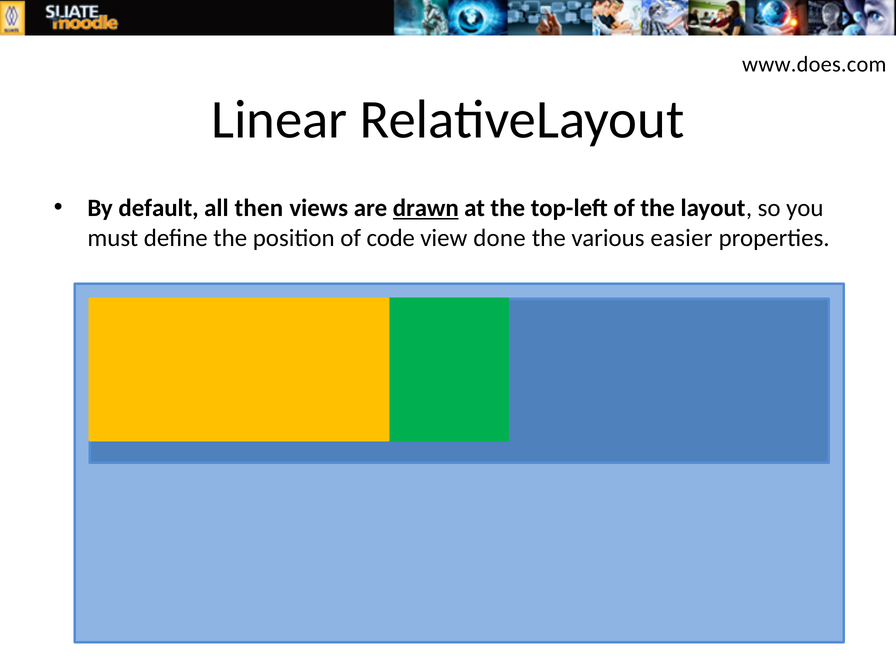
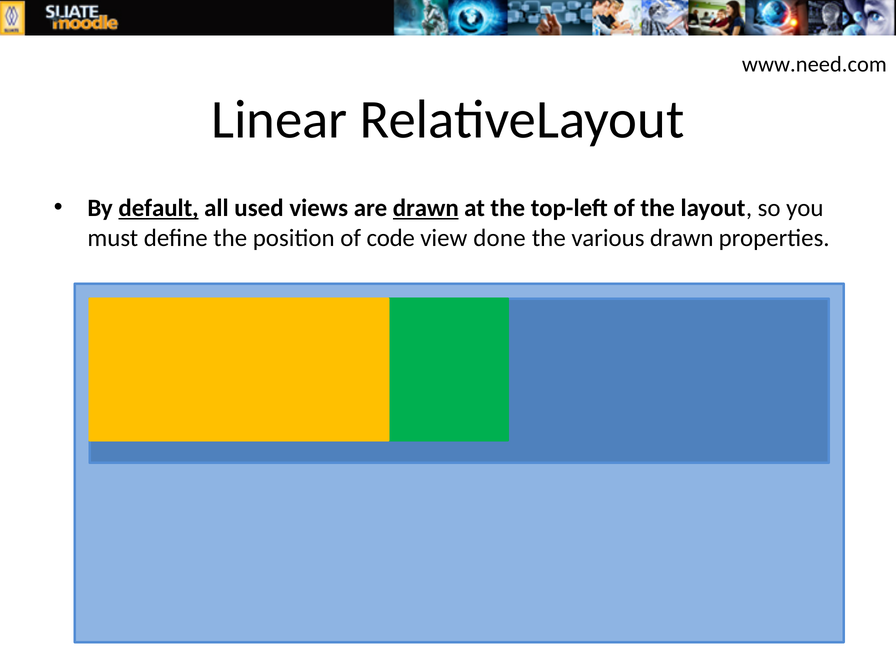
www.does.com: www.does.com -> www.need.com
default underline: none -> present
then: then -> used
various easier: easier -> drawn
